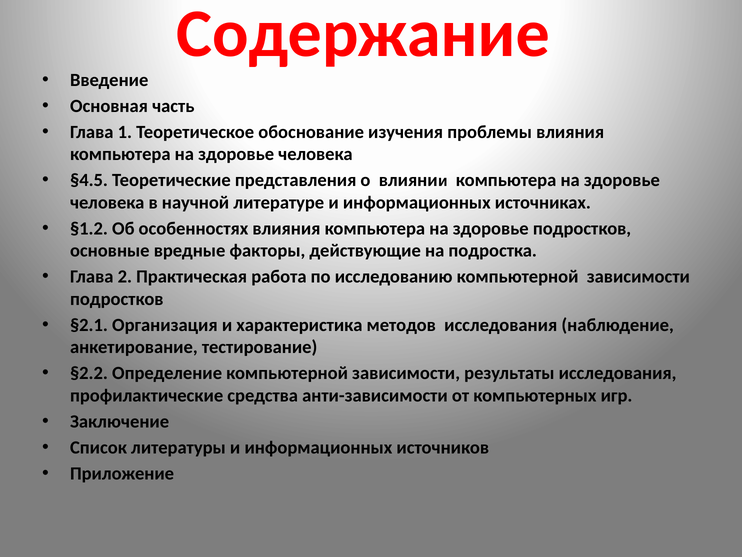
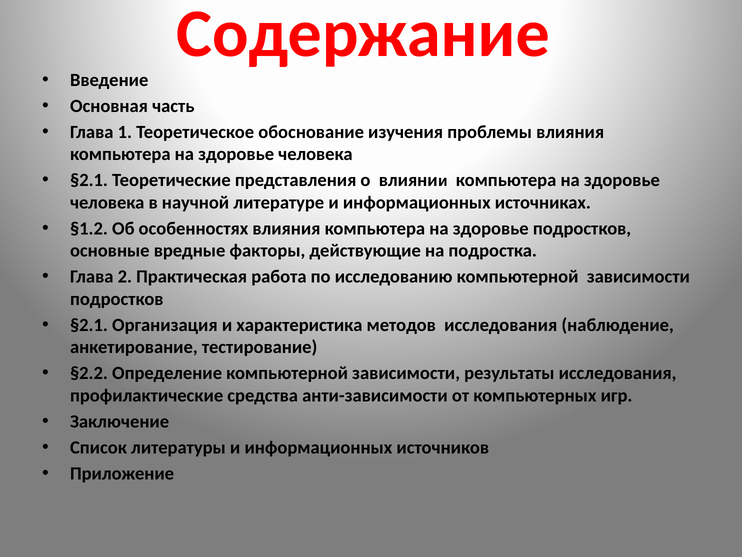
§4.5 at (89, 180): §4.5 -> §2.1
